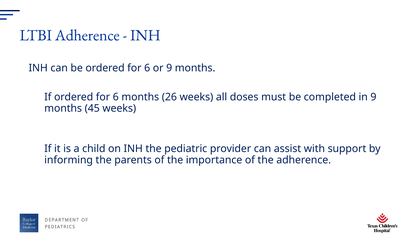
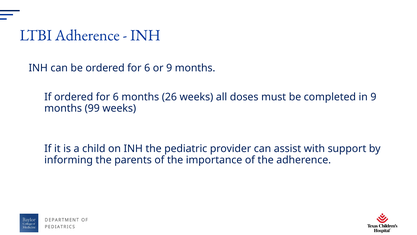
45: 45 -> 99
